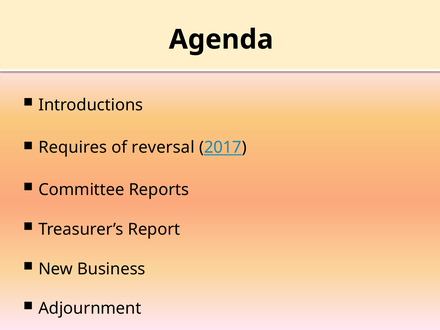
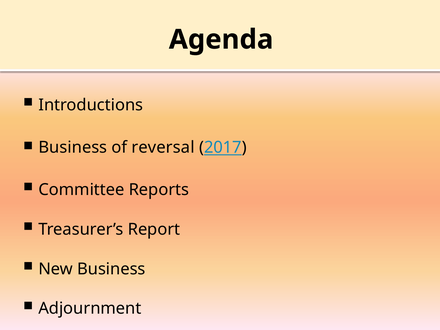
Requires at (73, 147): Requires -> Business
